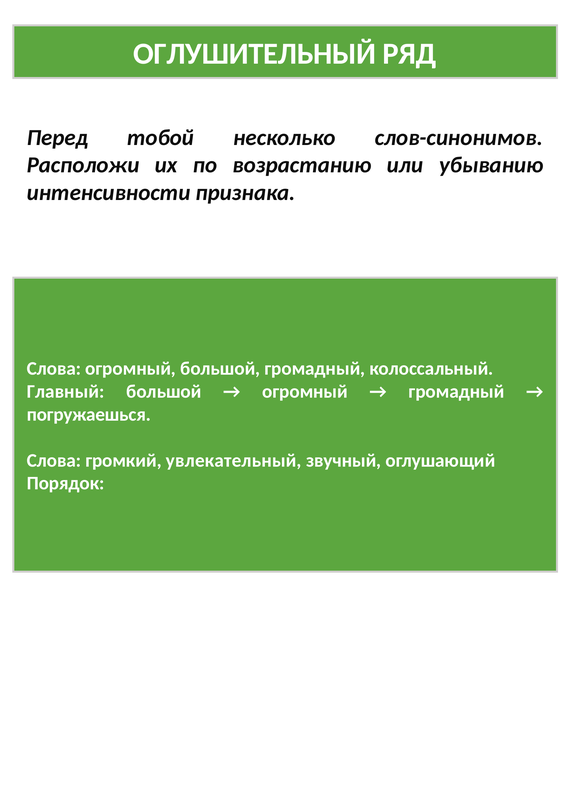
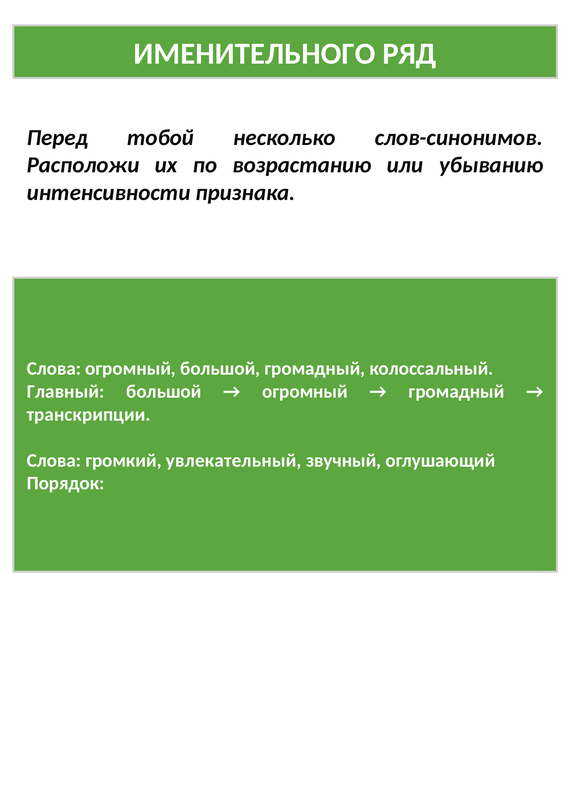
ОГЛУШИТЕЛЬНЫЙ: ОГЛУШИТЕЛЬНЫЙ -> ИМЕНИТЕЛЬНОГО
погружаешься: погружаешься -> транскрипции
